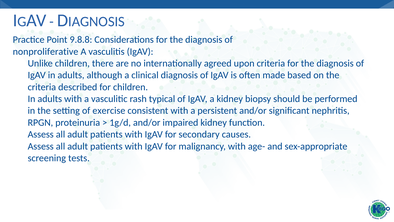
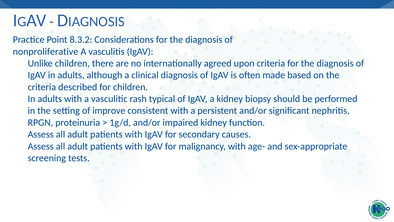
9.8.8: 9.8.8 -> 8.3.2
exercise: exercise -> improve
